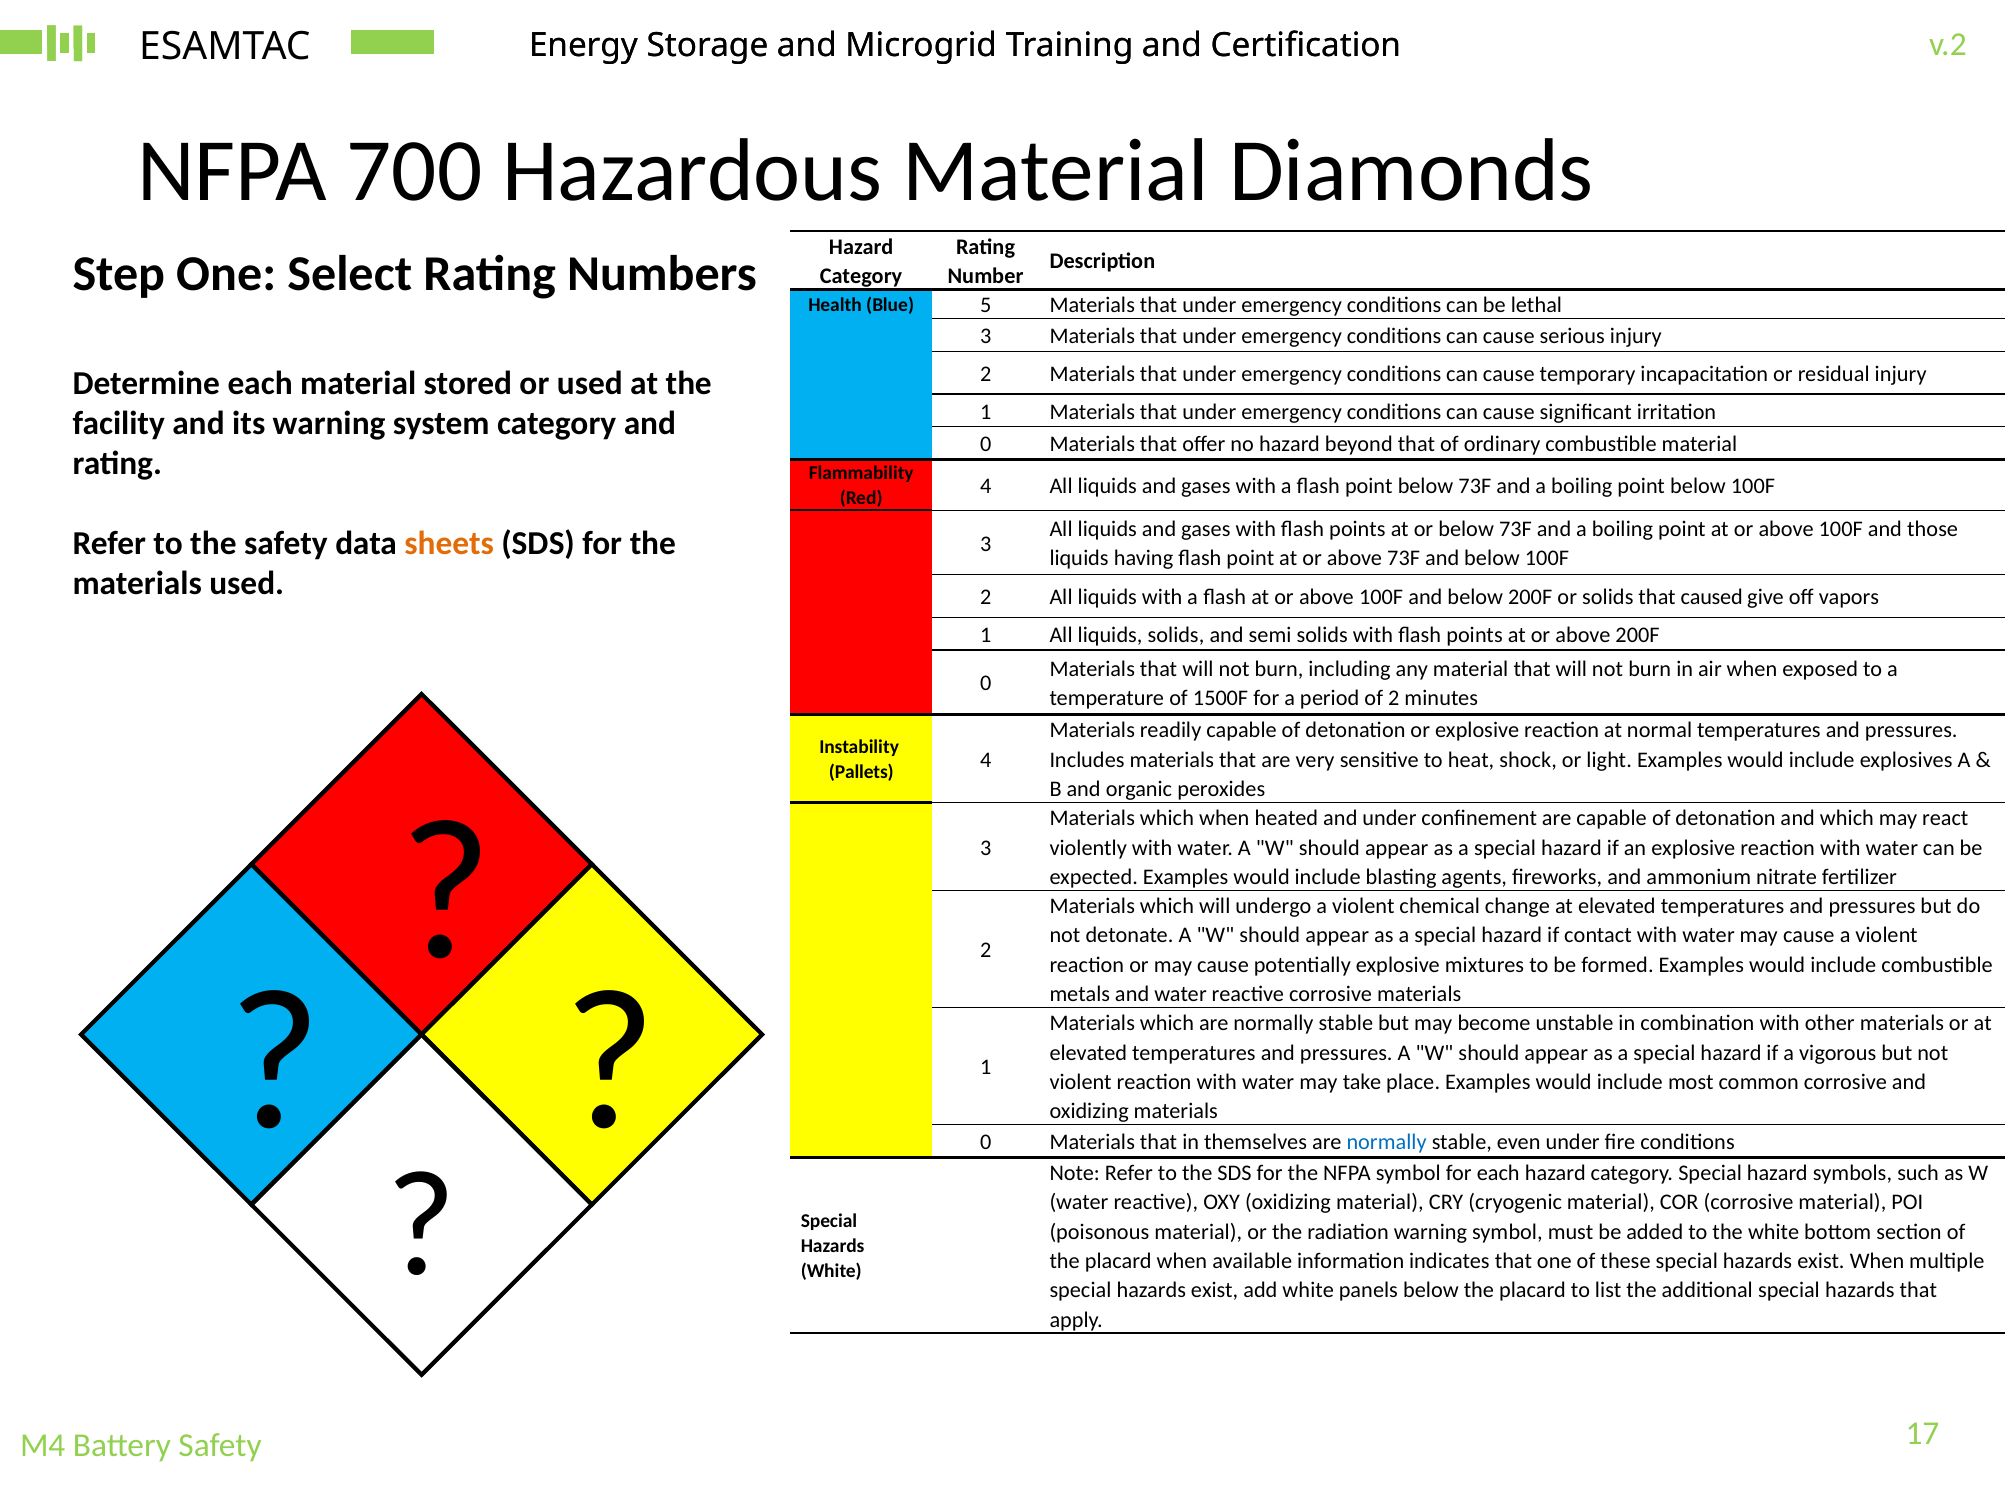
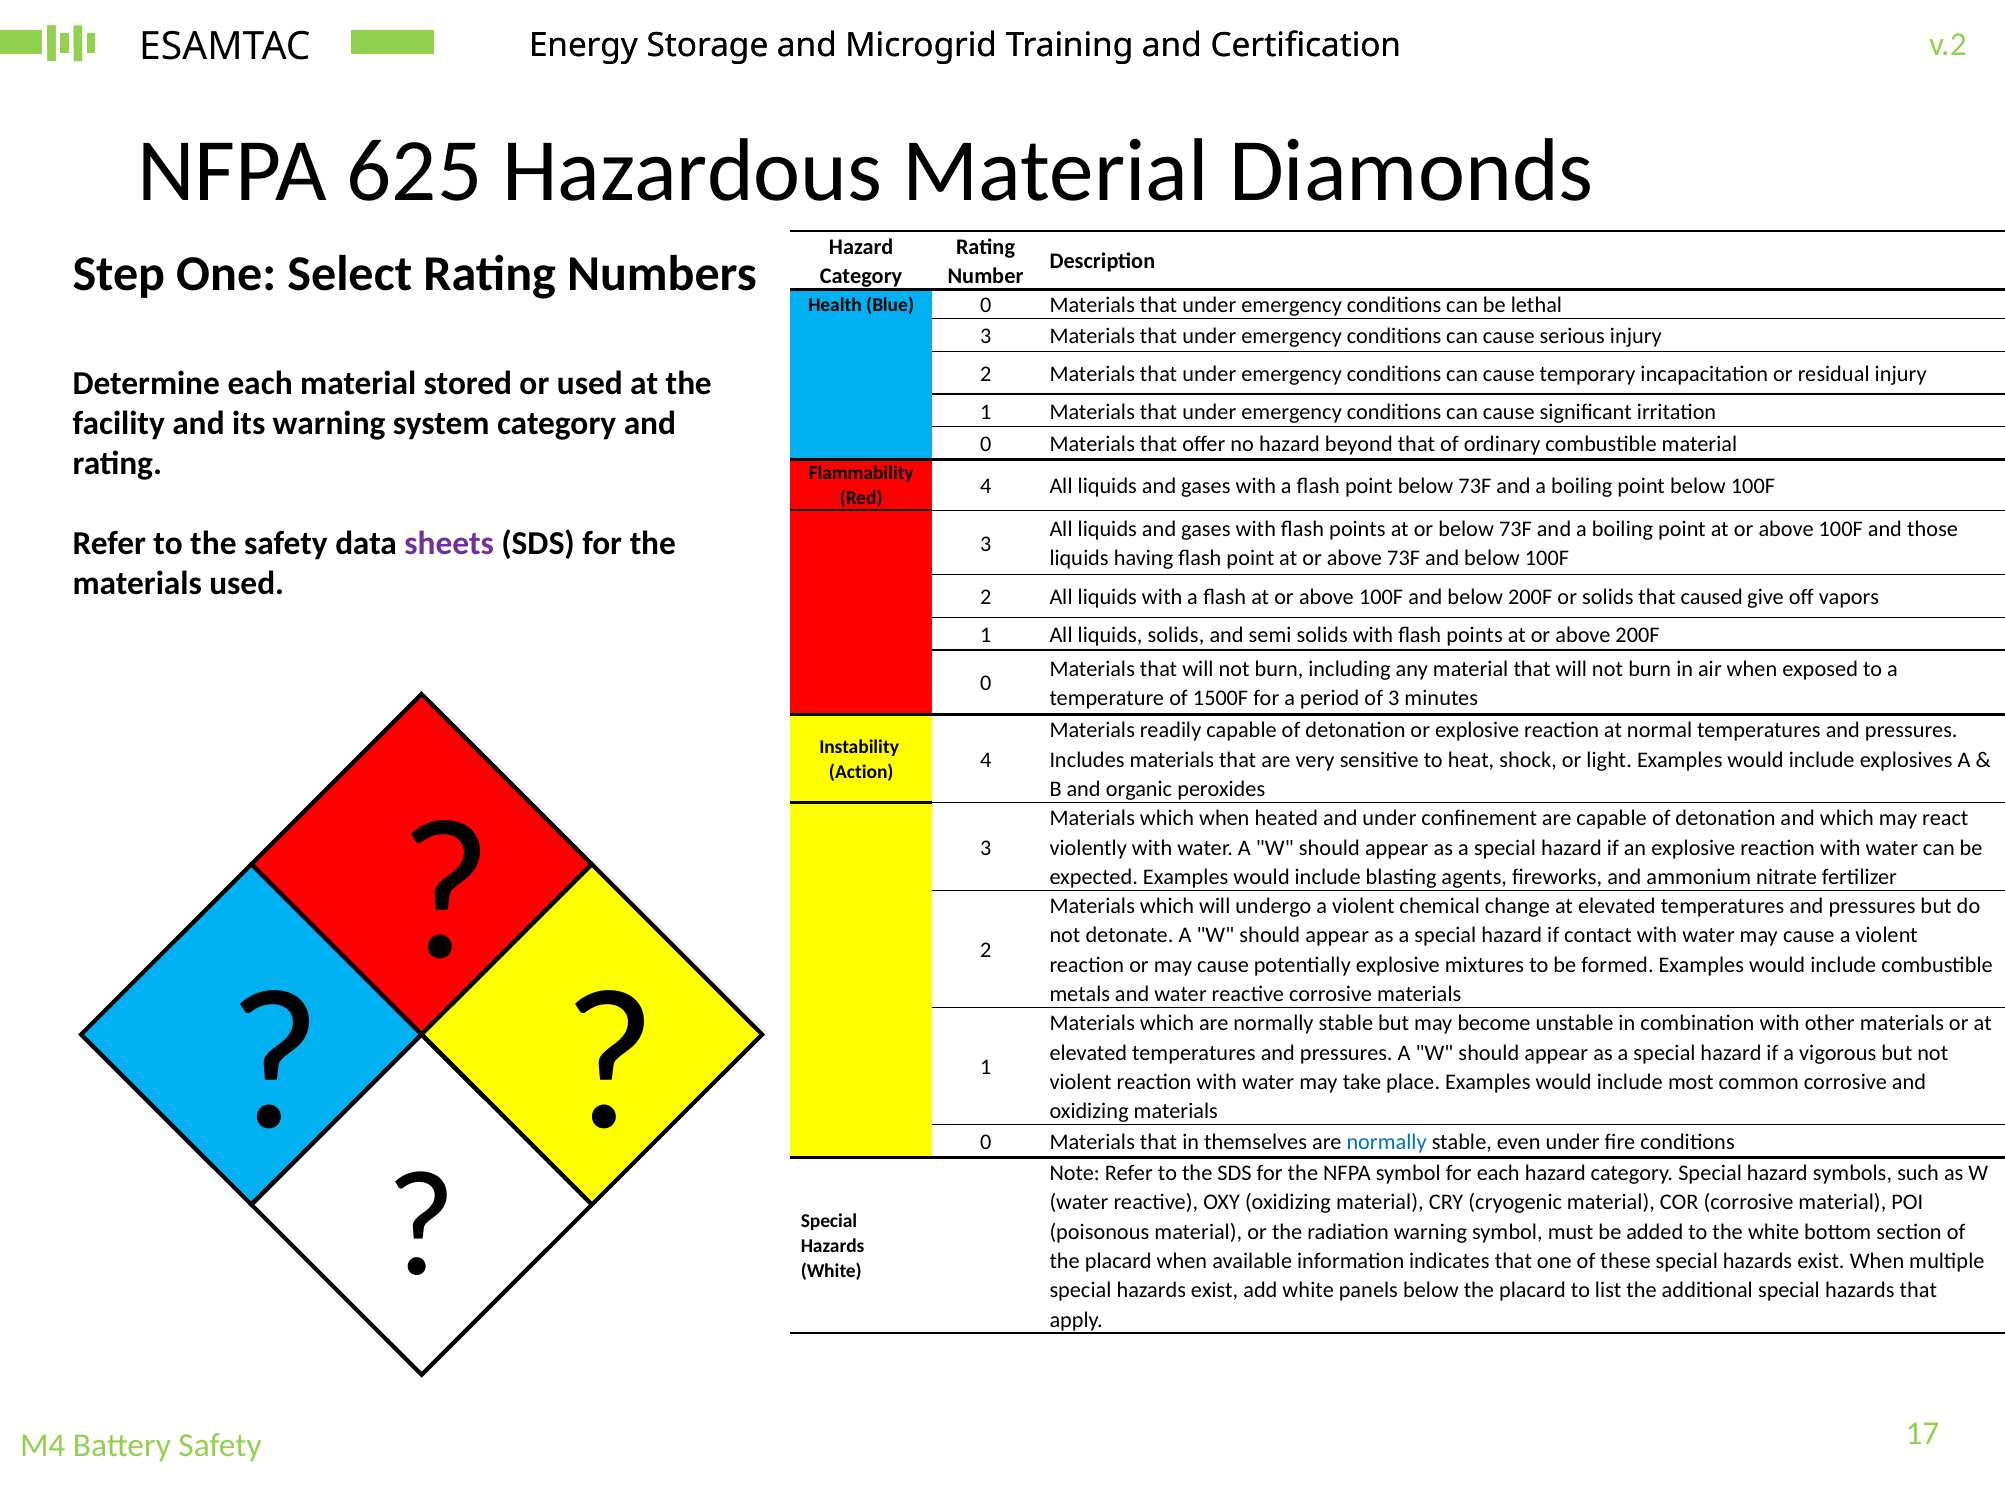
700: 700 -> 625
Blue 5: 5 -> 0
sheets colour: orange -> purple
of 2: 2 -> 3
Pallets: Pallets -> Action
